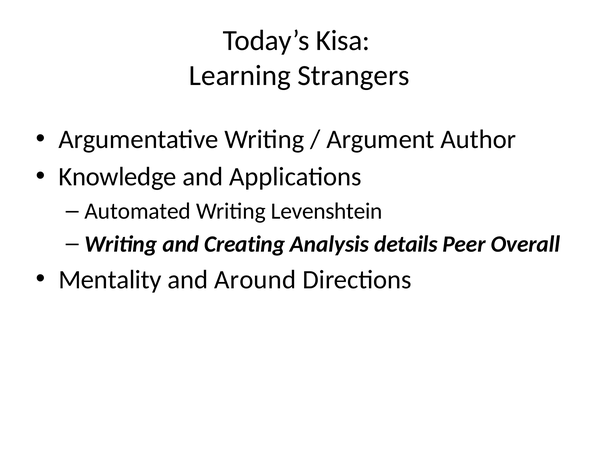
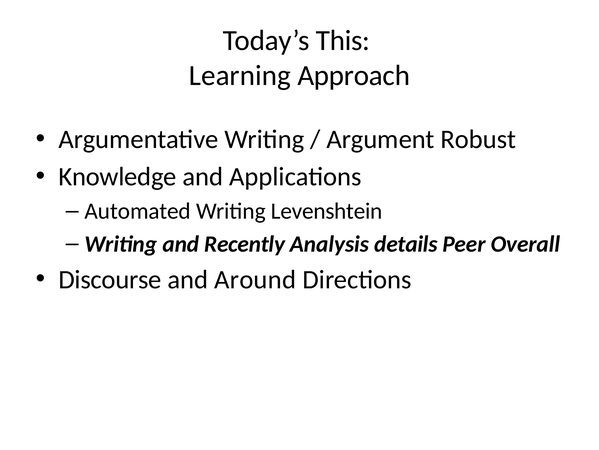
Kisa: Kisa -> This
Strangers: Strangers -> Approach
Author: Author -> Robust
Creating: Creating -> Recently
Mentality: Mentality -> Discourse
